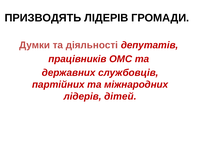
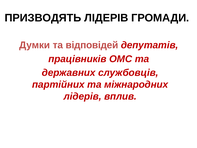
діяльності: діяльності -> відповідей
дітей: дітей -> вплив
